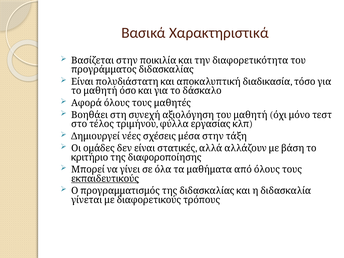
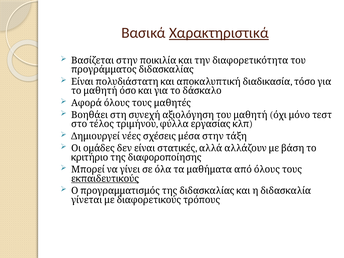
Χαρακτηριστικά underline: none -> present
